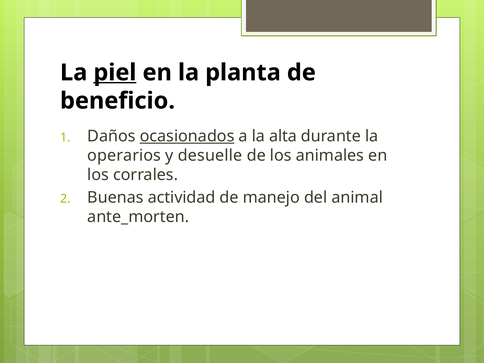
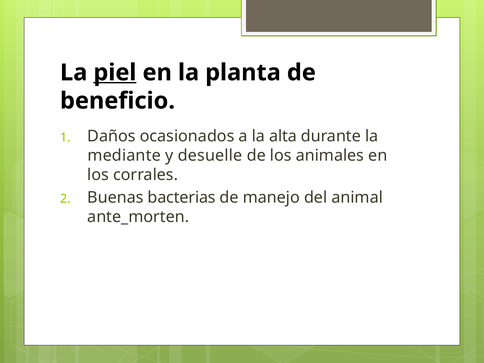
ocasionados underline: present -> none
operarios: operarios -> mediante
actividad: actividad -> bacterias
